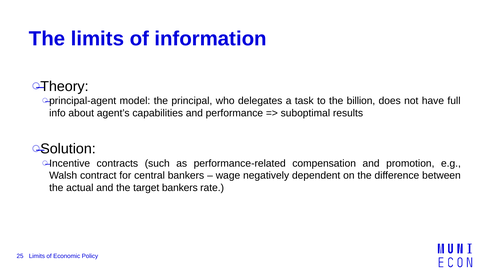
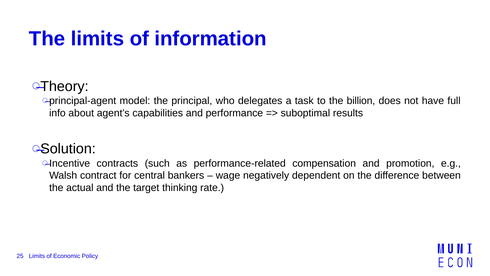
target bankers: bankers -> thinking
